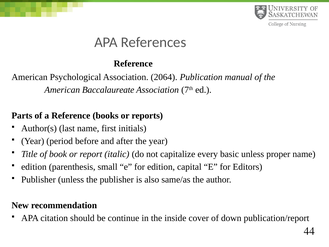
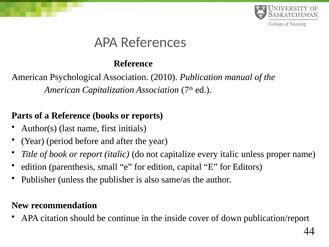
2064: 2064 -> 2010
Baccalaureate: Baccalaureate -> Capitalization
every basic: basic -> italic
